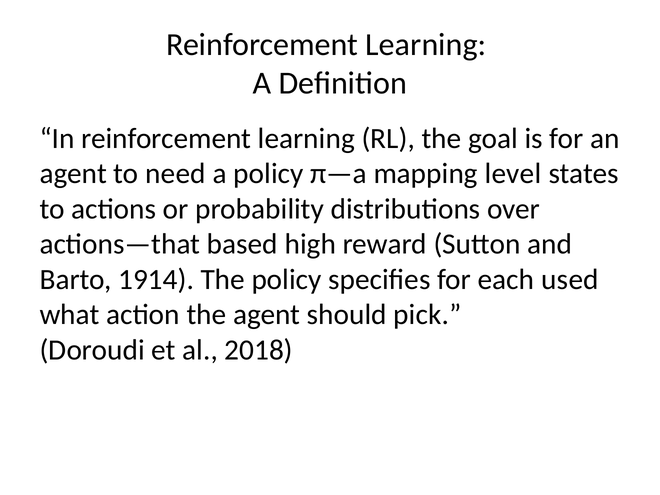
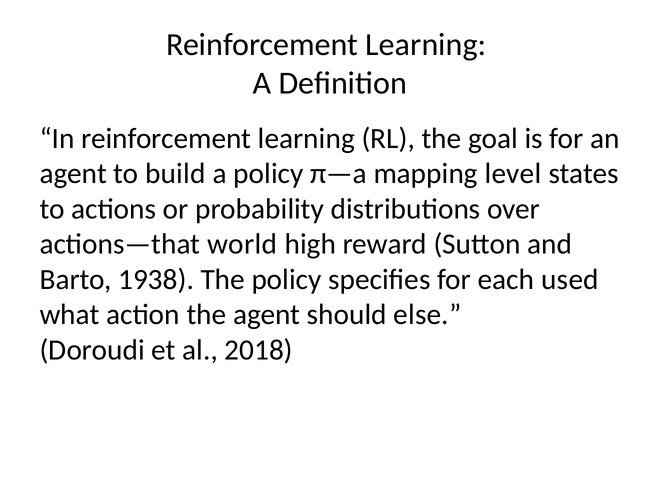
need: need -> build
based: based -> world
1914: 1914 -> 1938
pick: pick -> else
